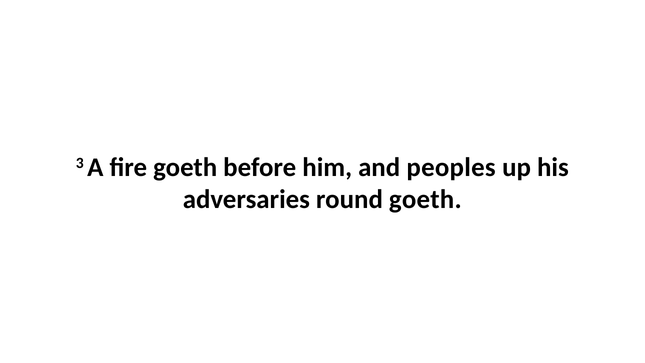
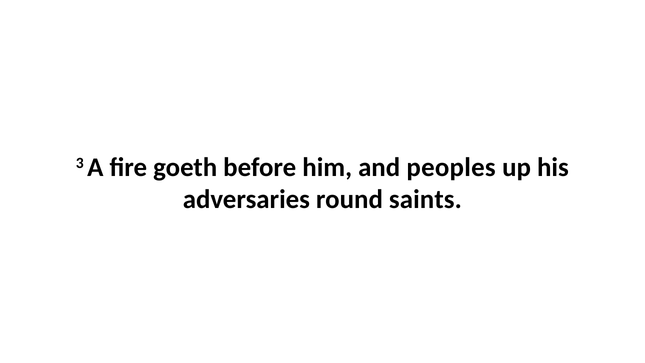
round goeth: goeth -> saints
